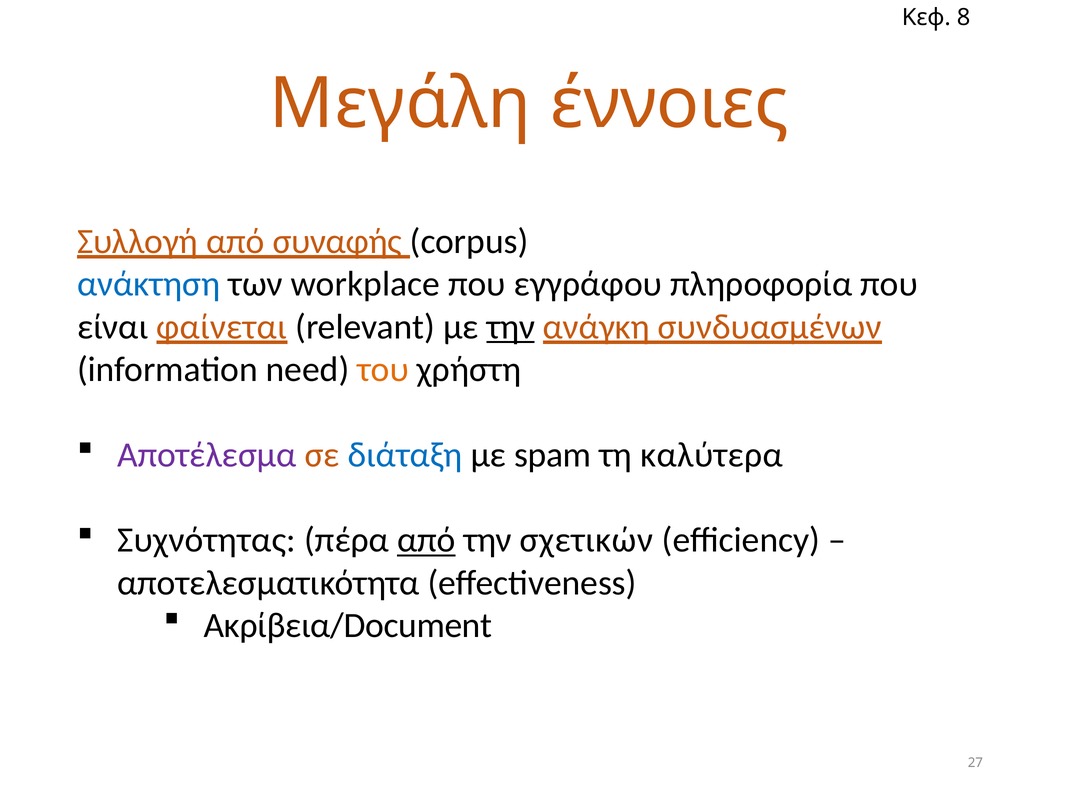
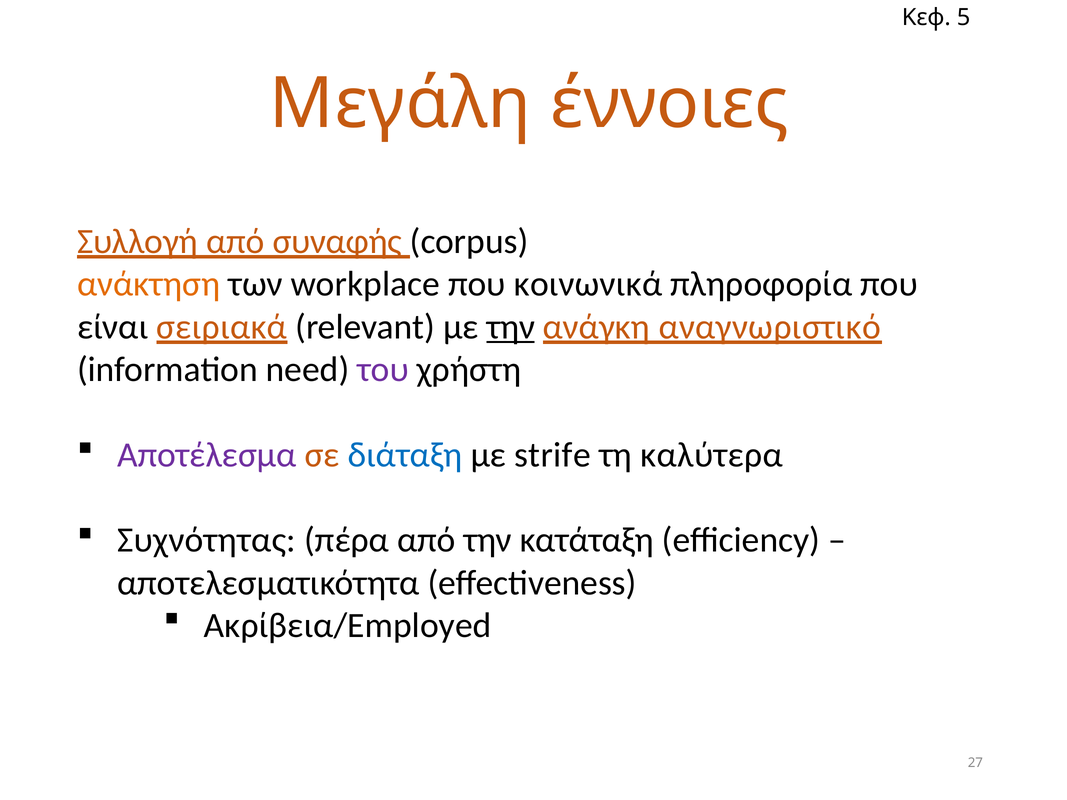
8: 8 -> 5
ανάκτηση colour: blue -> orange
εγγράφου: εγγράφου -> κοινωνικά
φαίνεται: φαίνεται -> σειριακά
συνδυασμένων: συνδυασμένων -> αναγνωριστικό
του colour: orange -> purple
spam: spam -> strife
από at (426, 540) underline: present -> none
σχετικών: σχετικών -> κατάταξη
Ακρίβεια/Document: Ακρίβεια/Document -> Ακρίβεια/Employed
